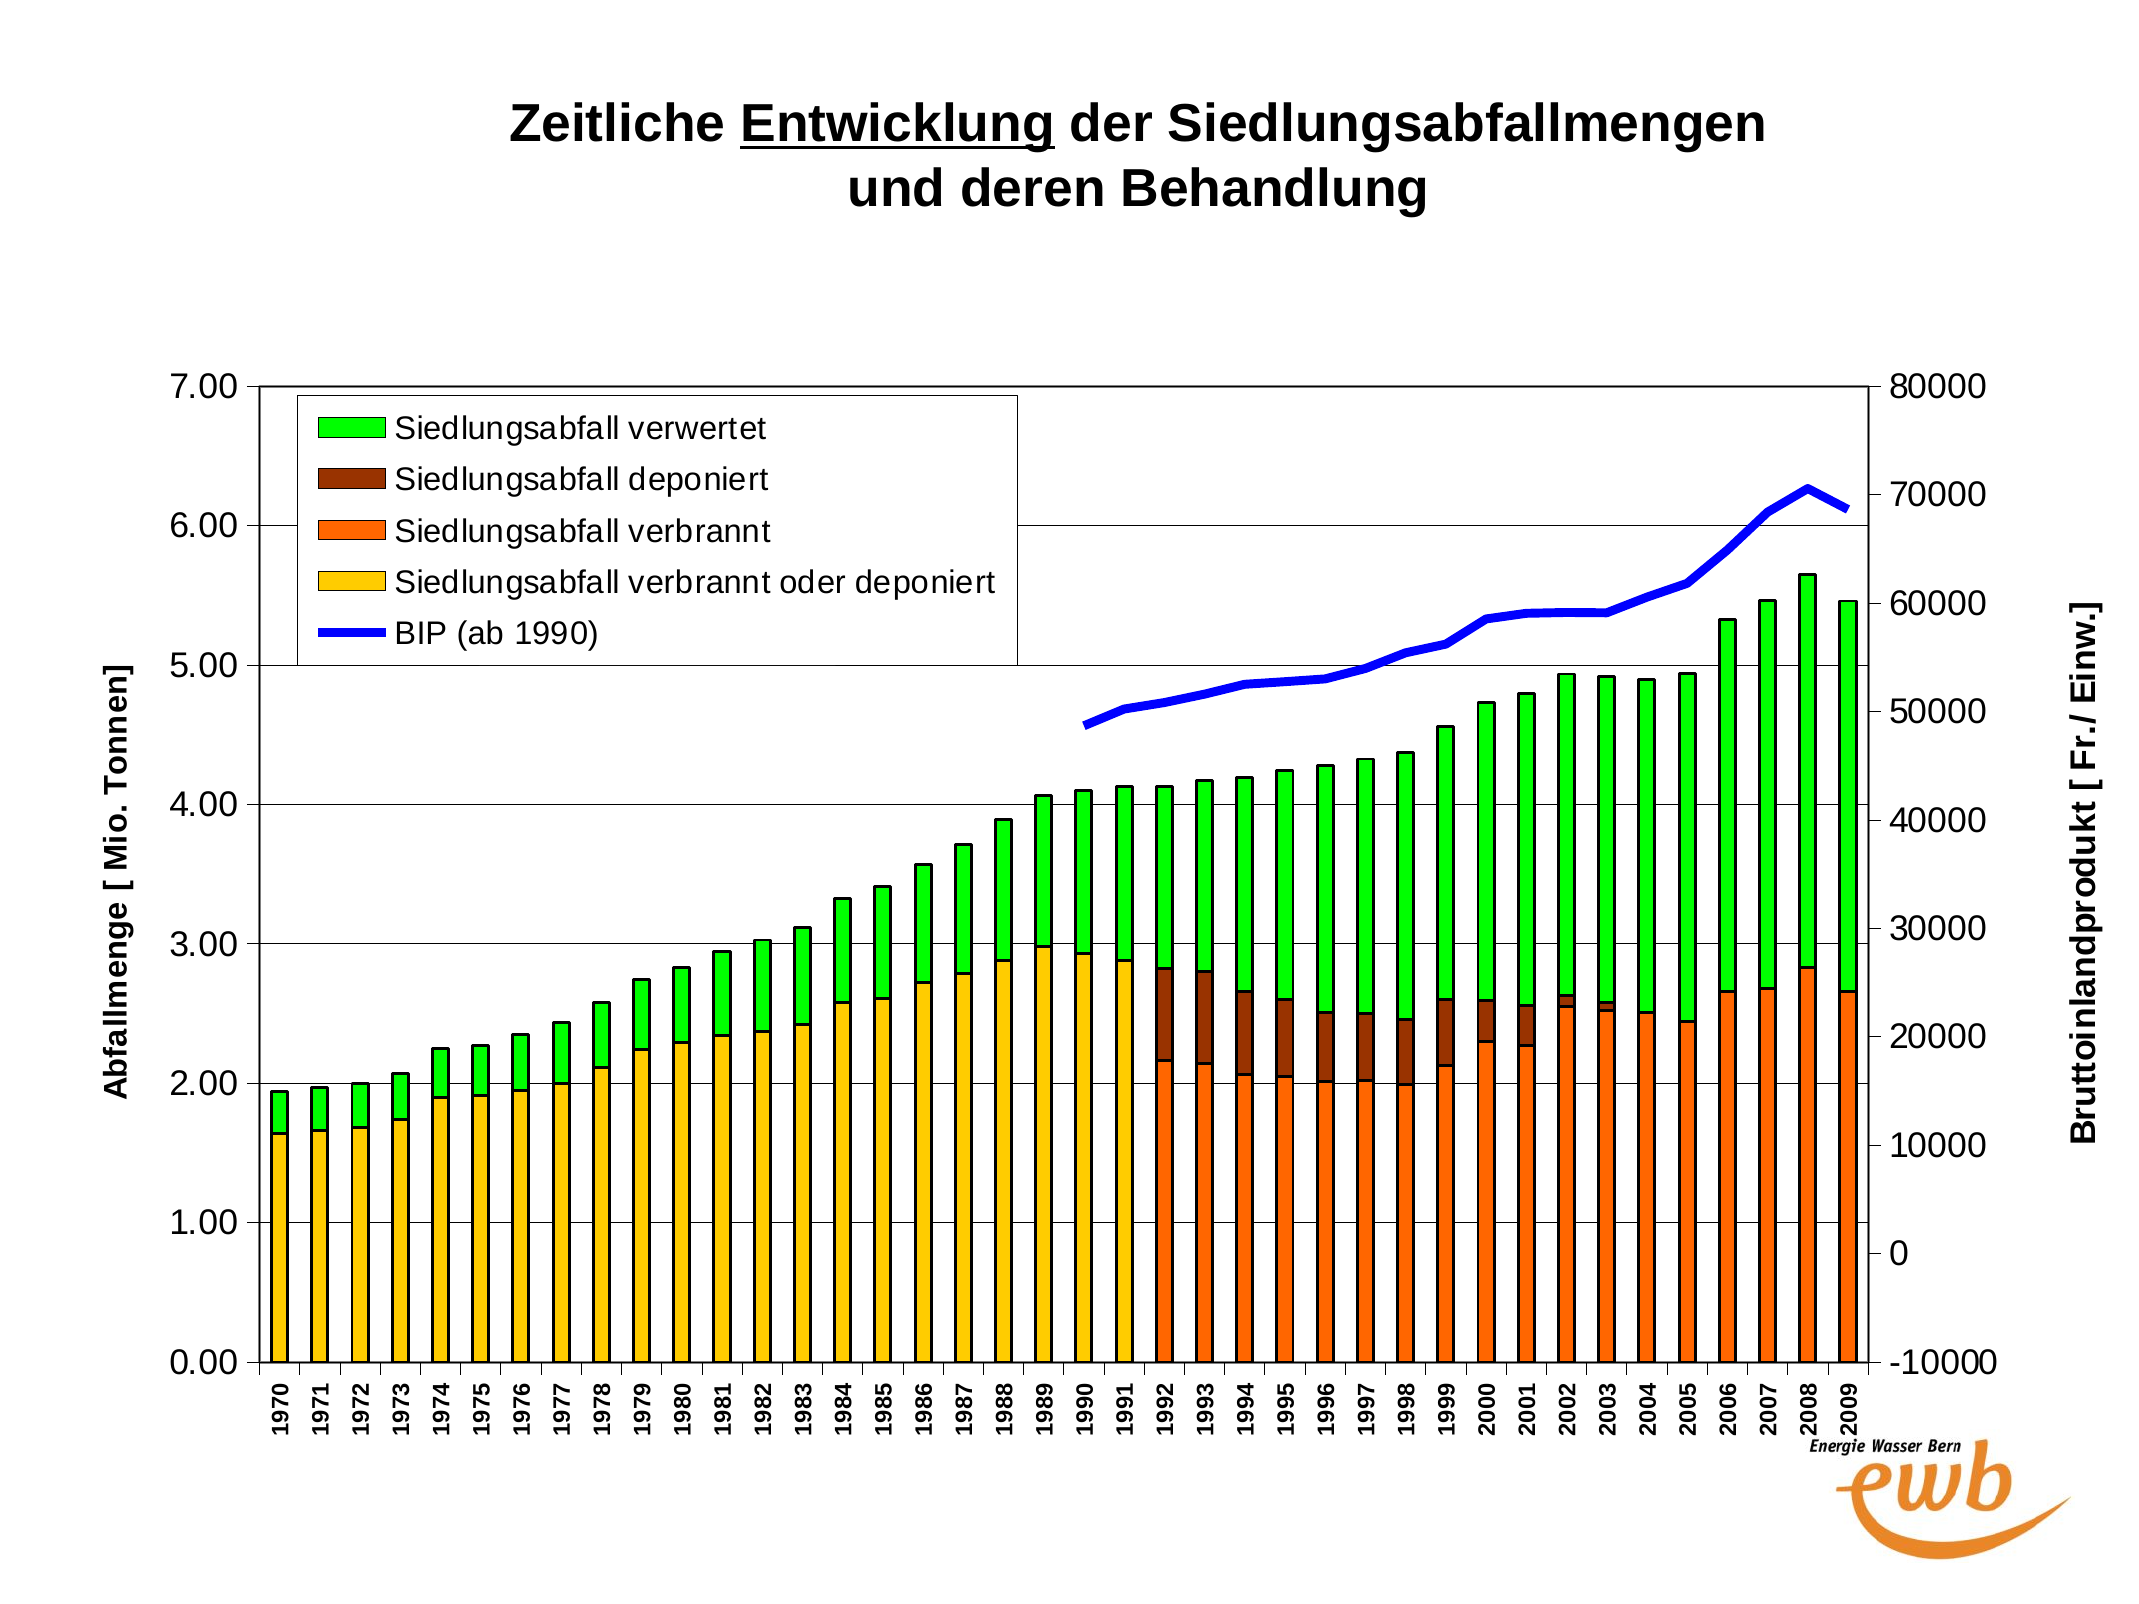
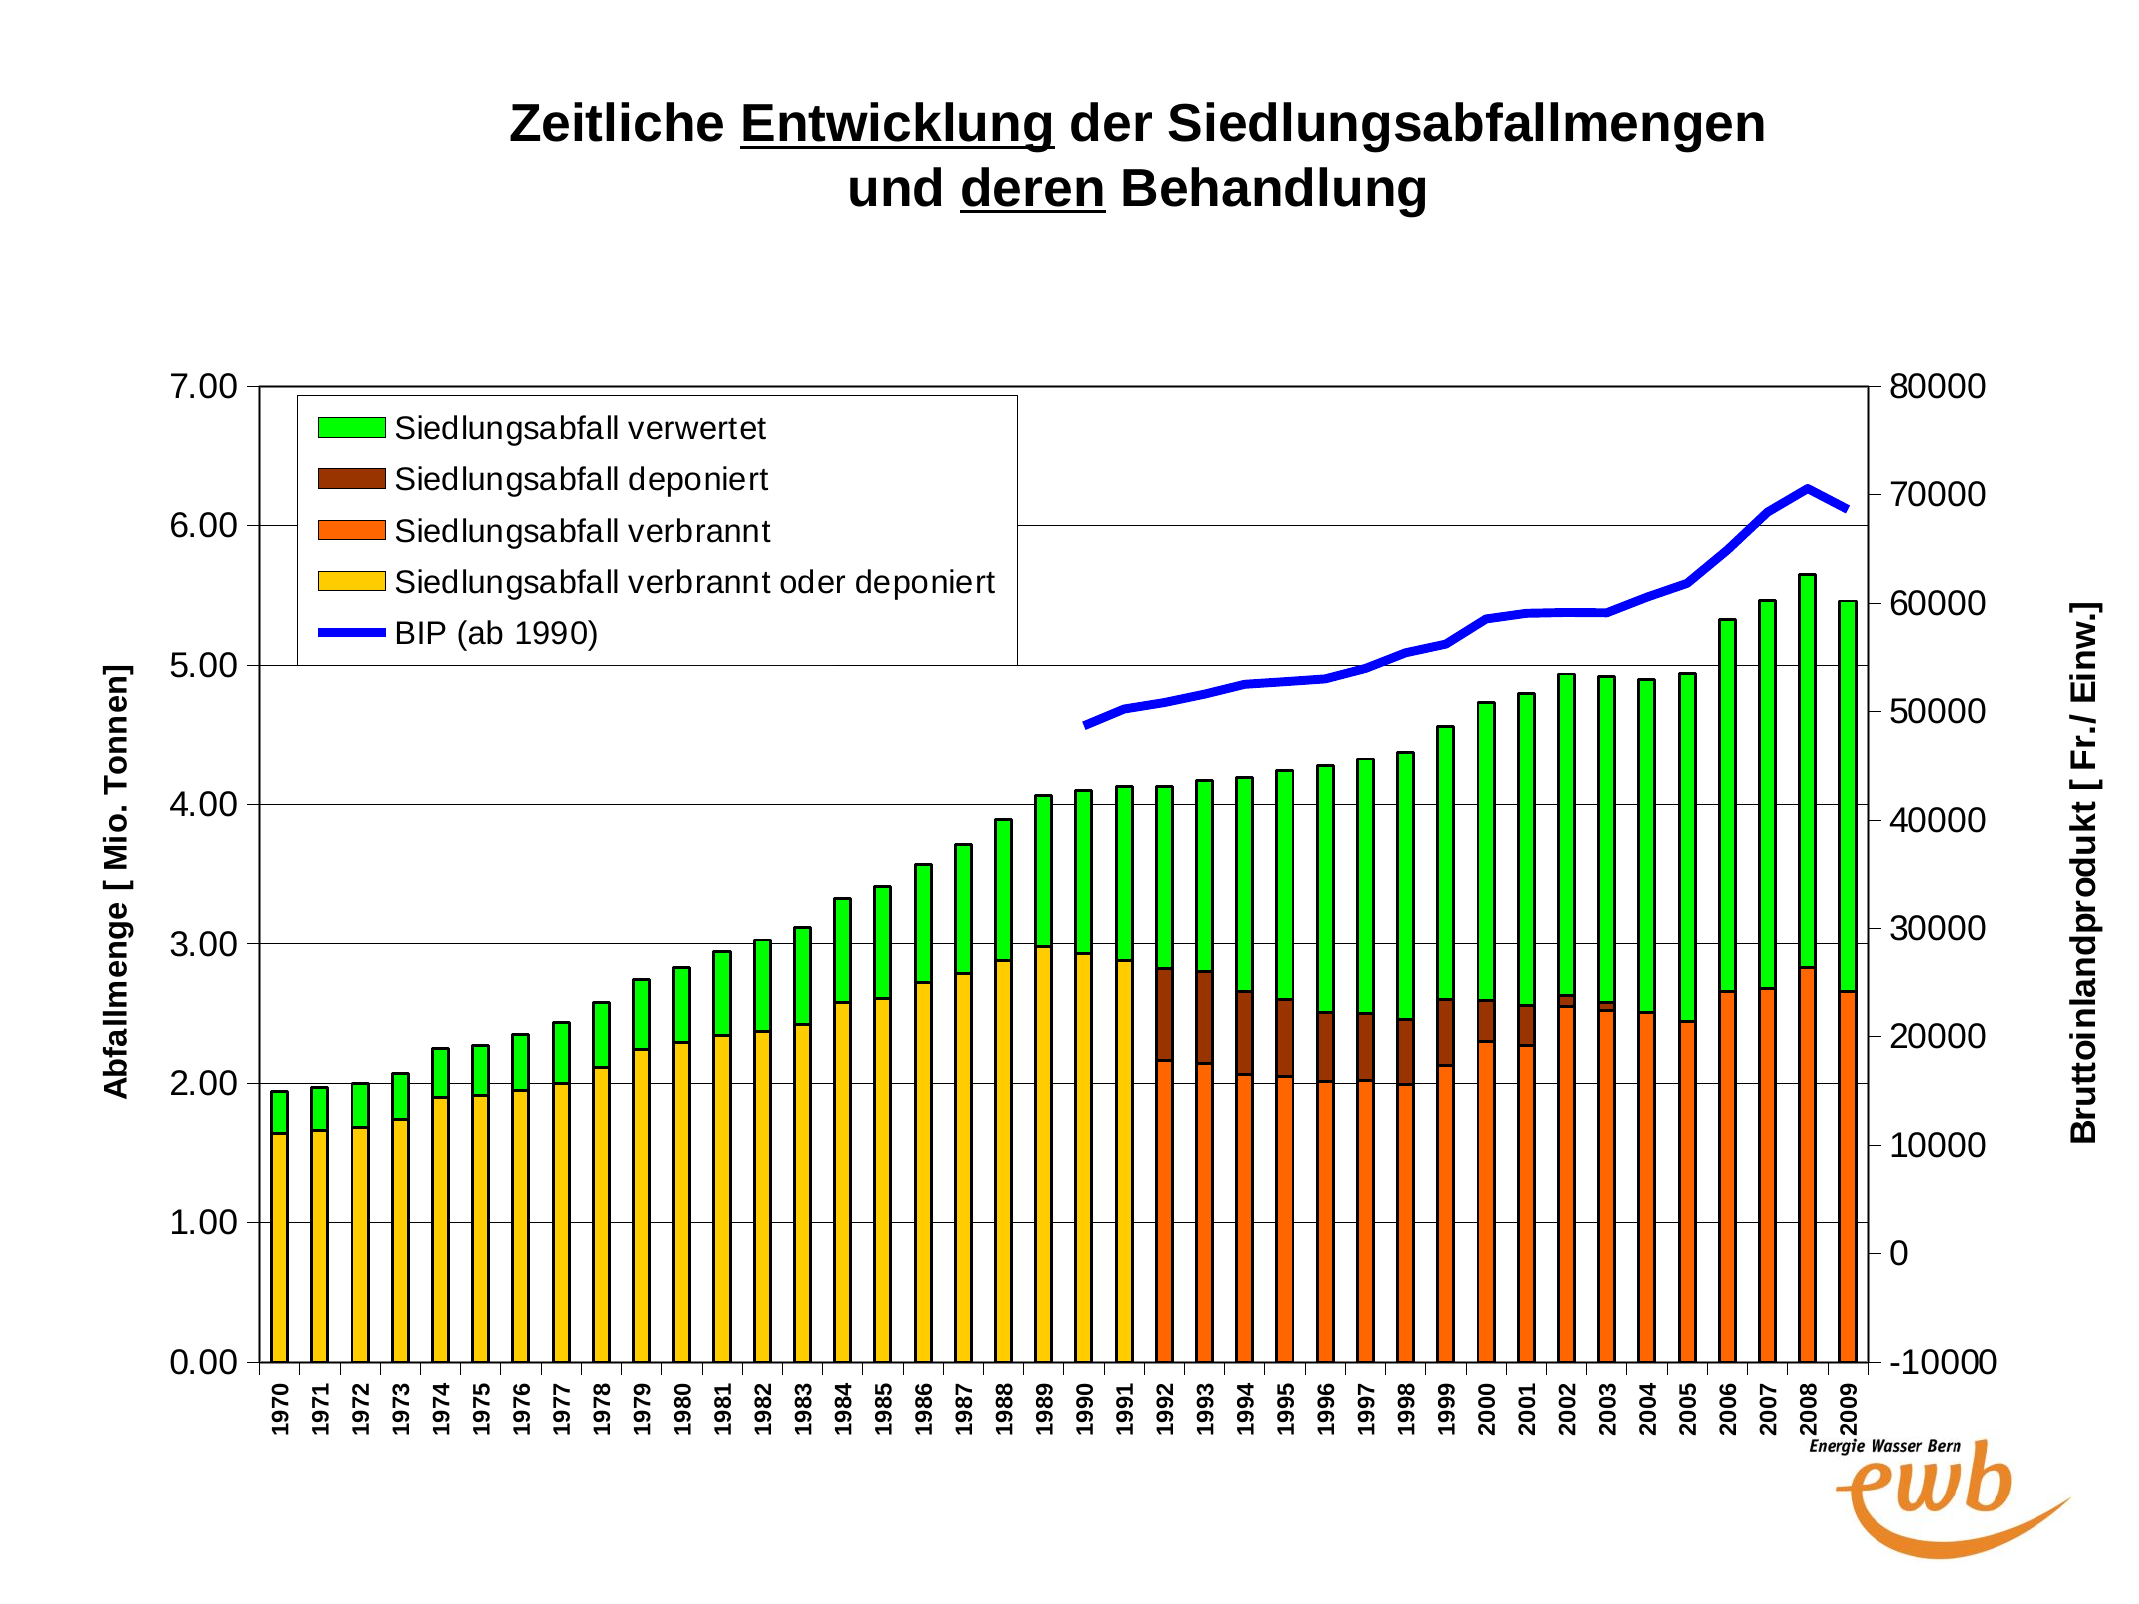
deren underline: none -> present
